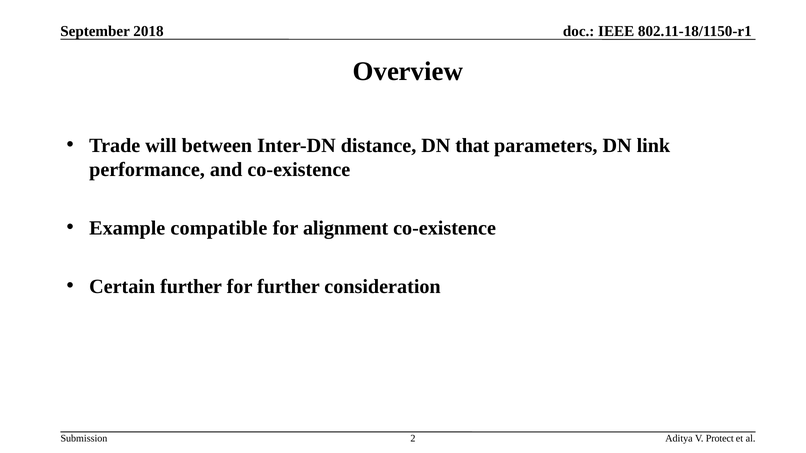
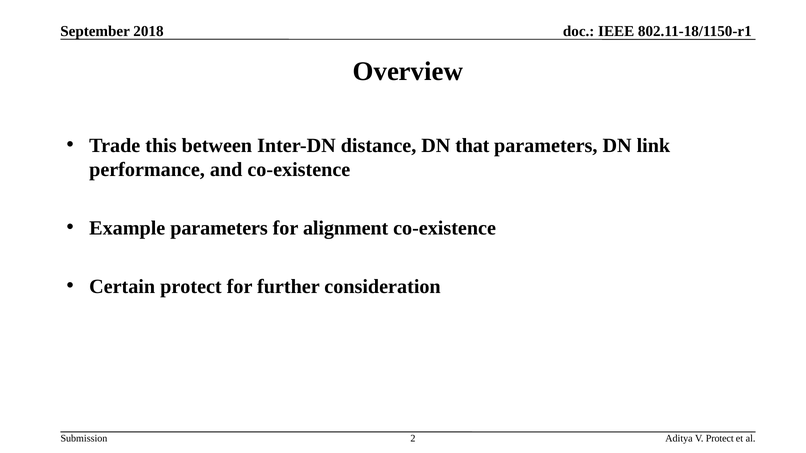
will: will -> this
Example compatible: compatible -> parameters
Certain further: further -> protect
